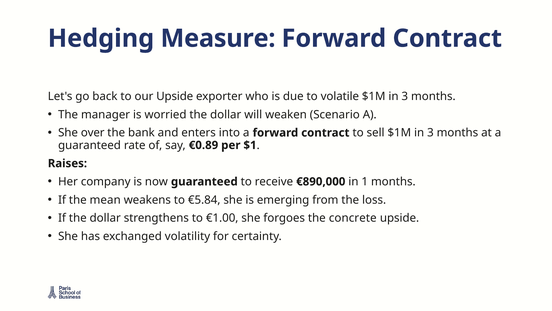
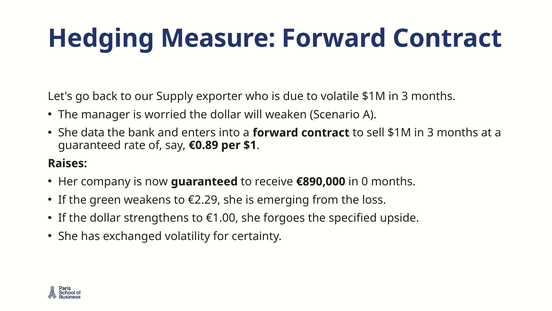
our Upside: Upside -> Supply
over: over -> data
1: 1 -> 0
mean: mean -> green
€5.84: €5.84 -> €2.29
concrete: concrete -> specified
